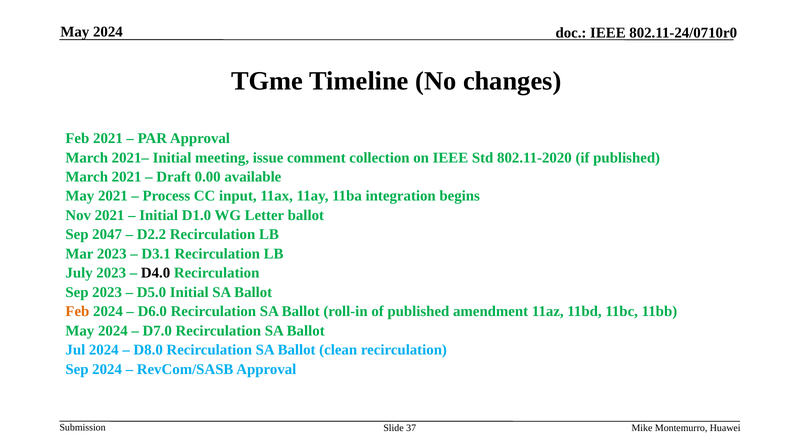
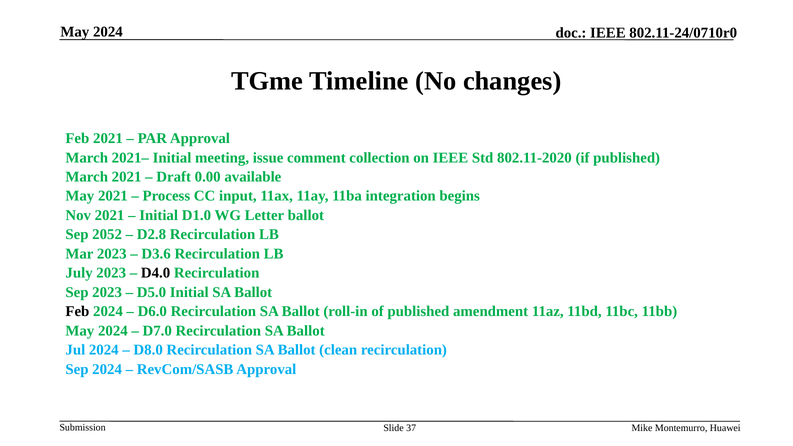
2047: 2047 -> 2052
D2.2: D2.2 -> D2.8
D3.1: D3.1 -> D3.6
Feb at (77, 312) colour: orange -> black
